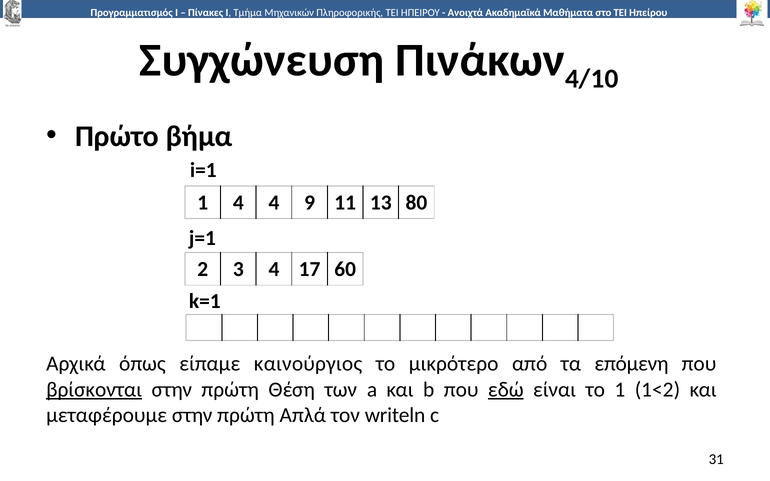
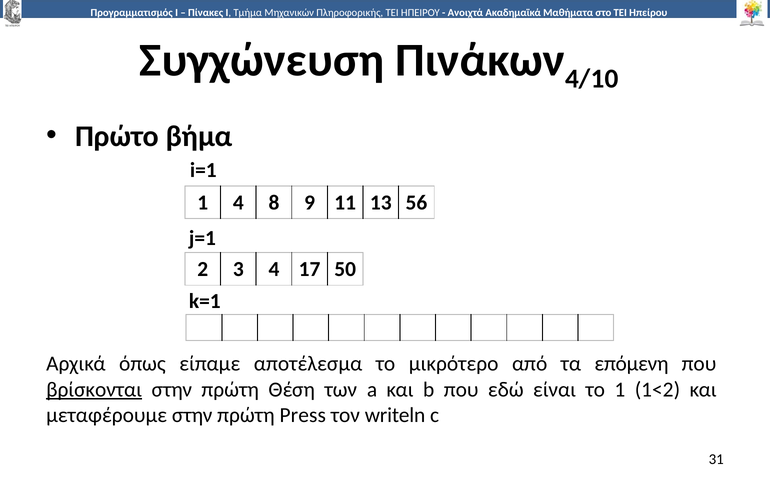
4 4: 4 -> 8
80: 80 -> 56
60: 60 -> 50
καινούργιος: καινούργιος -> αποτέλεσμα
εδώ underline: present -> none
Απλά: Απλά -> Press
